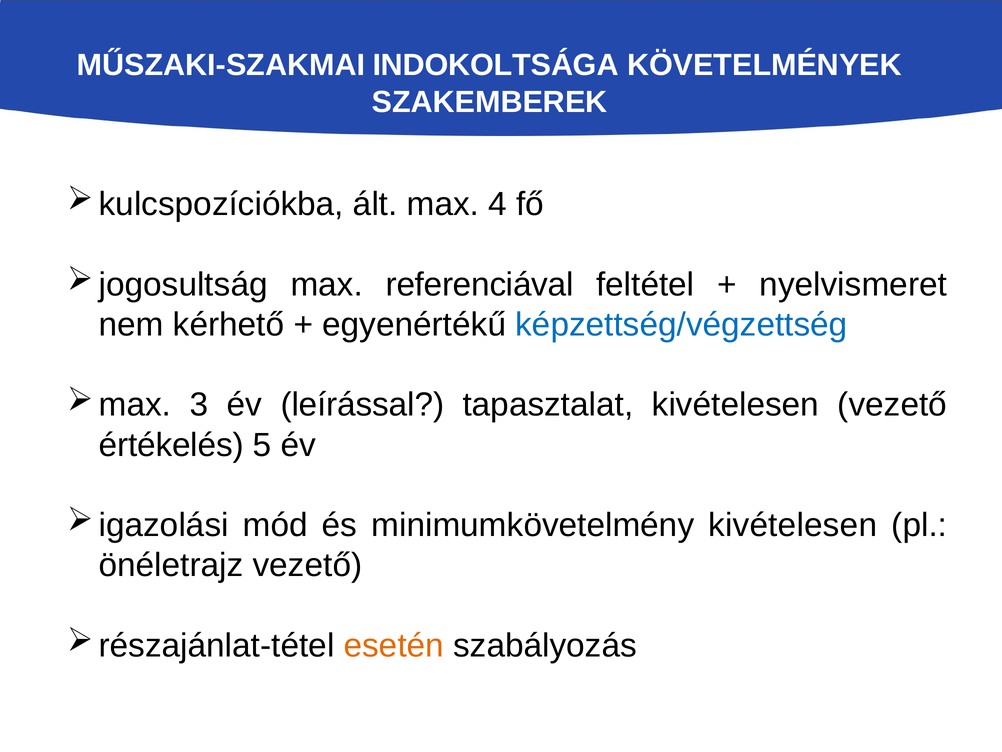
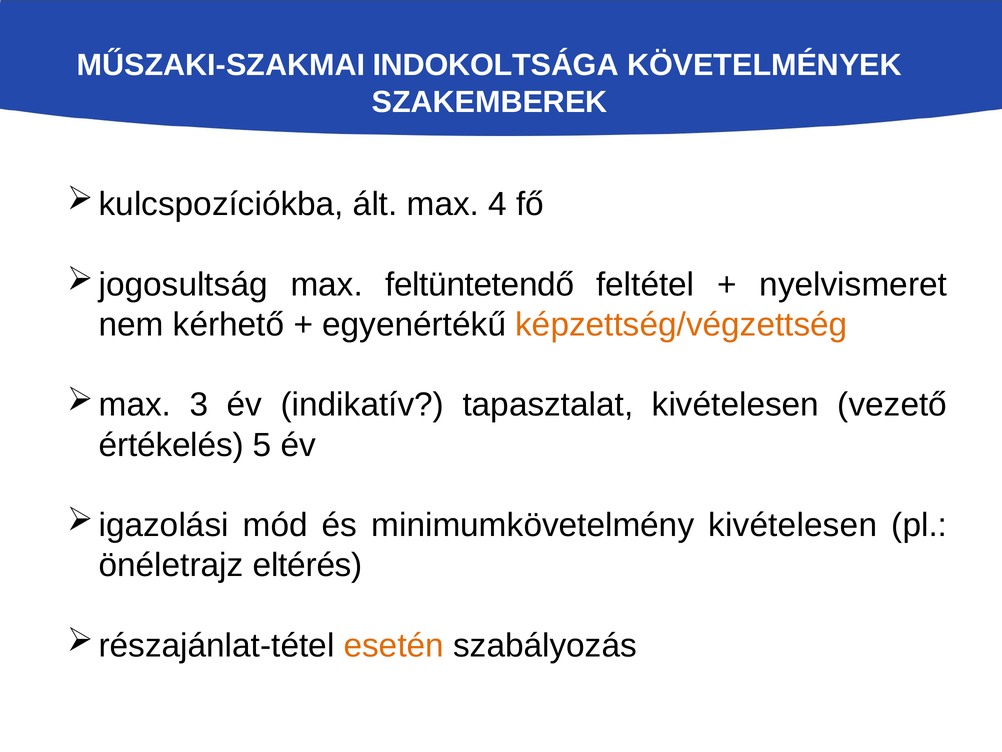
referenciával: referenciával -> feltüntetendő
képzettség/végzettség colour: blue -> orange
leírással: leírással -> indikatív
önéletrajz vezető: vezető -> eltérés
